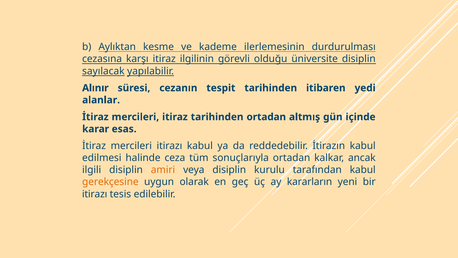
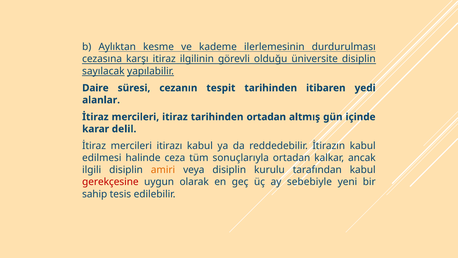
Alınır: Alınır -> Daire
esas: esas -> delil
gerekçesine colour: orange -> red
kararların: kararların -> sebebiyle
itirazı at (95, 194): itirazı -> sahip
